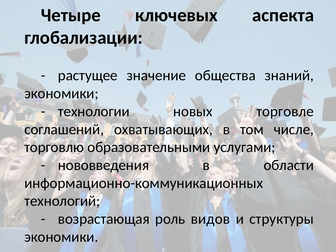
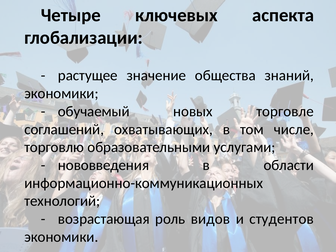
технологии: технологии -> обучаемый
структуры: структуры -> студентов
